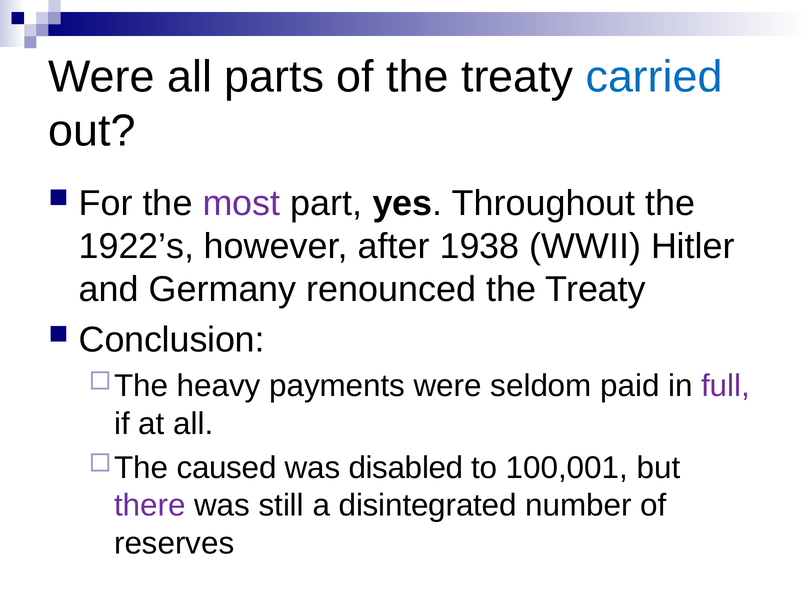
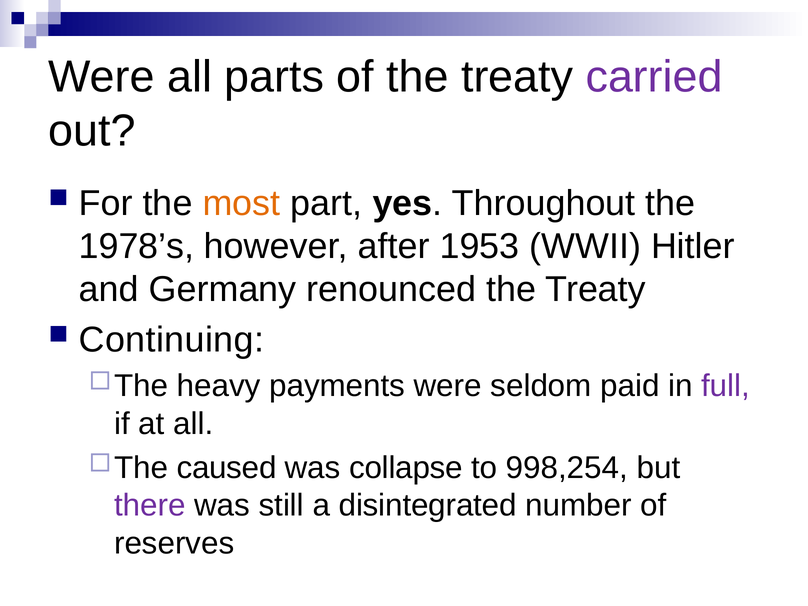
carried colour: blue -> purple
most colour: purple -> orange
1922’s: 1922’s -> 1978’s
1938: 1938 -> 1953
Conclusion: Conclusion -> Continuing
disabled: disabled -> collapse
100,001: 100,001 -> 998,254
